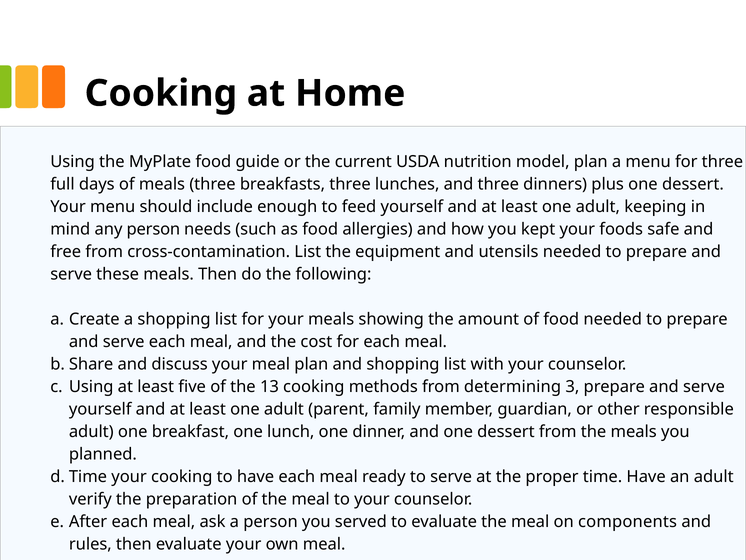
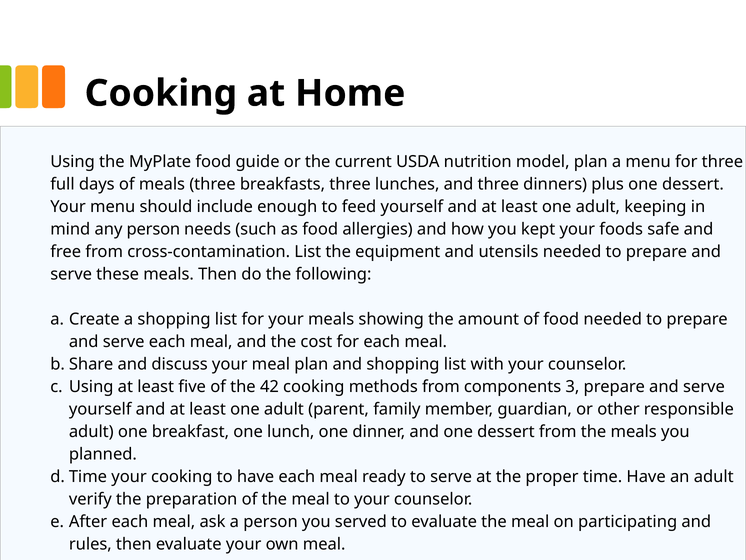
13: 13 -> 42
determining: determining -> components
components: components -> participating
